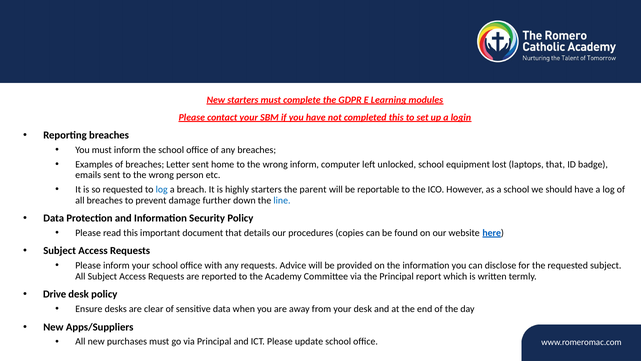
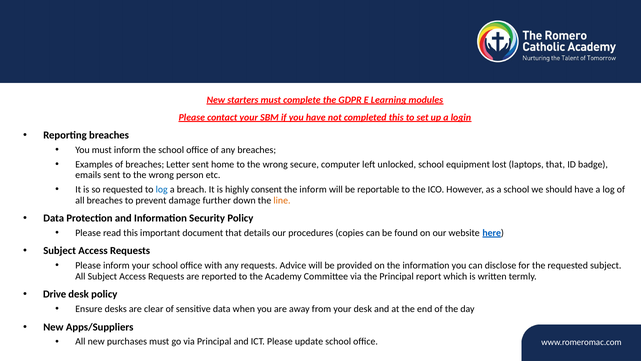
wrong inform: inform -> secure
highly starters: starters -> consent
the parent: parent -> inform
line colour: blue -> orange
